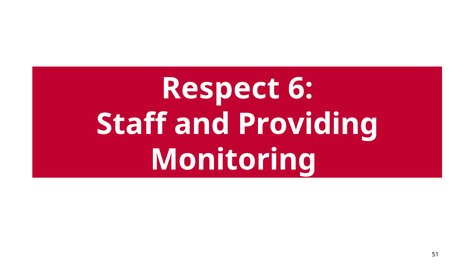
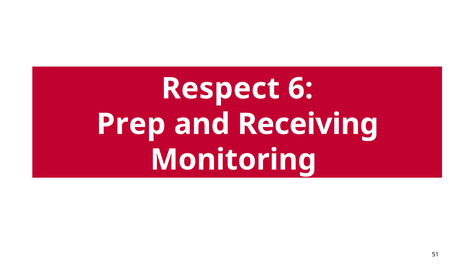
Staff: Staff -> Prep
Providing: Providing -> Receiving
